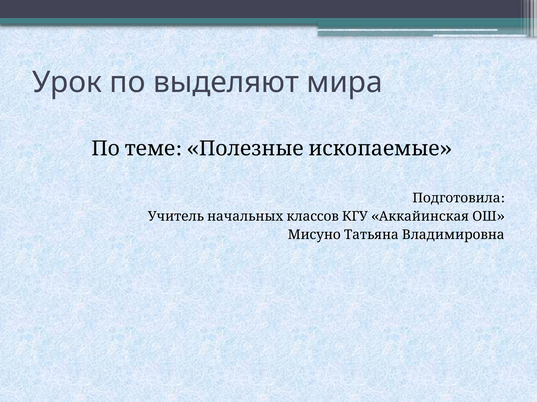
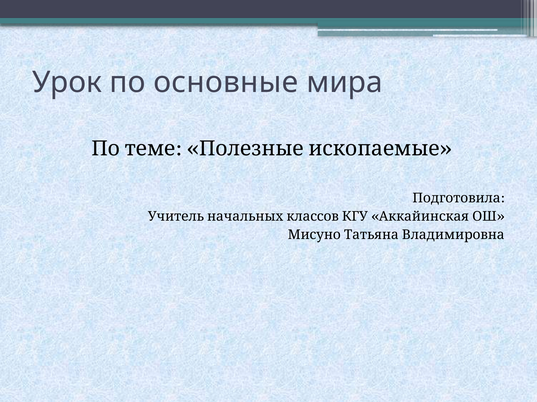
выделяют: выделяют -> основные
